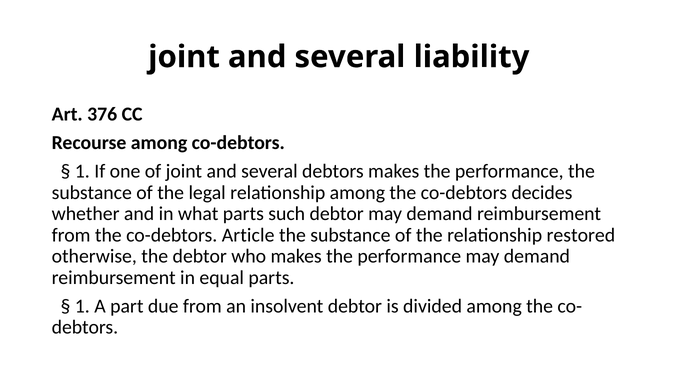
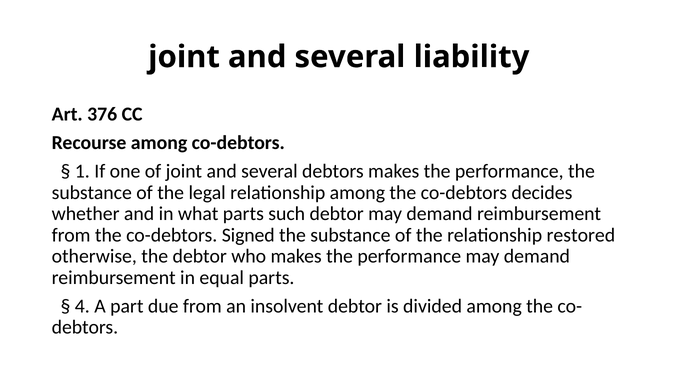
Article: Article -> Signed
1 at (82, 306): 1 -> 4
